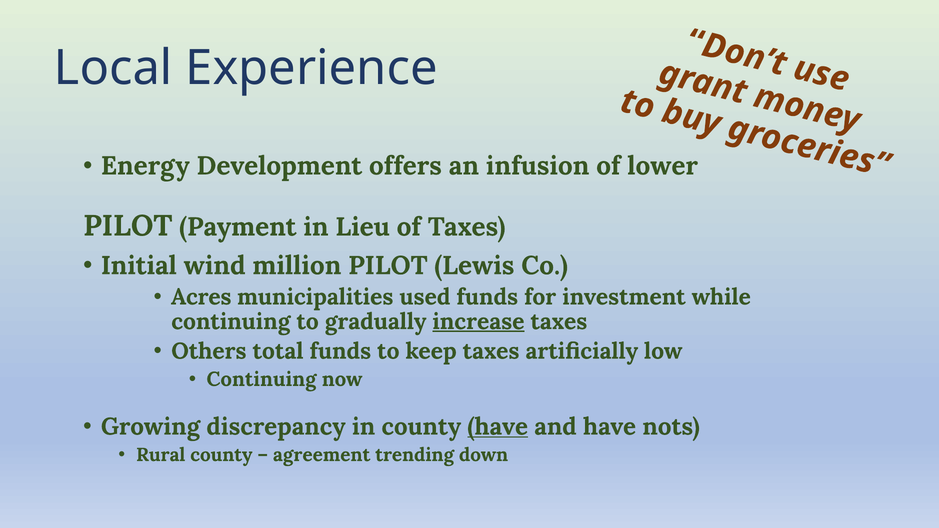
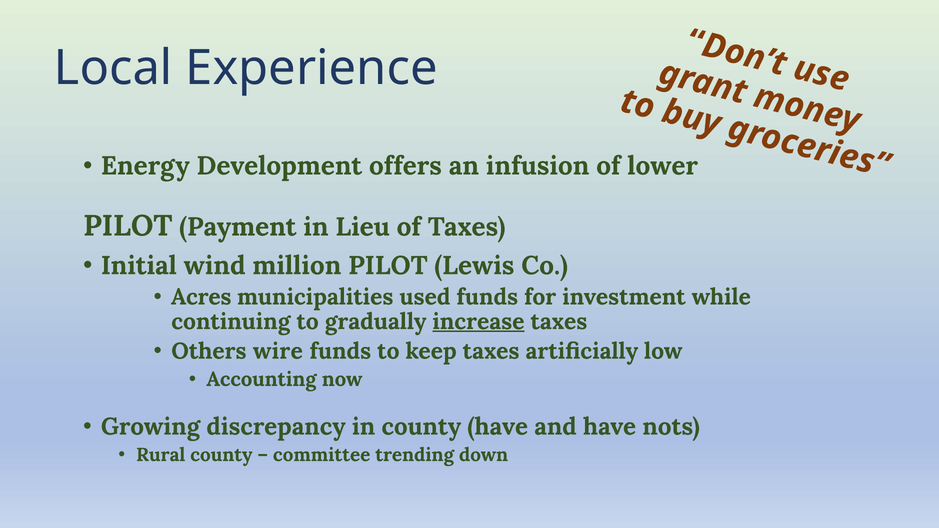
total: total -> wire
Continuing at (261, 379): Continuing -> Accounting
have at (498, 427) underline: present -> none
agreement: agreement -> committee
